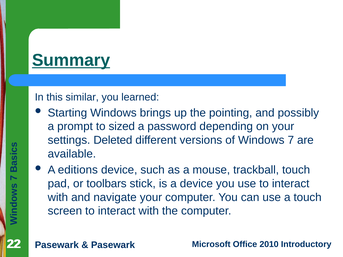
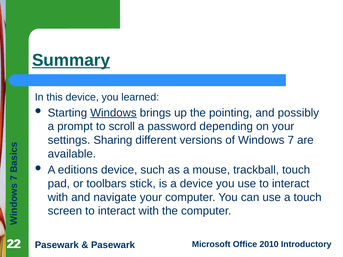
this similar: similar -> device
Windows at (113, 113) underline: none -> present
sized: sized -> scroll
Deleted: Deleted -> Sharing
